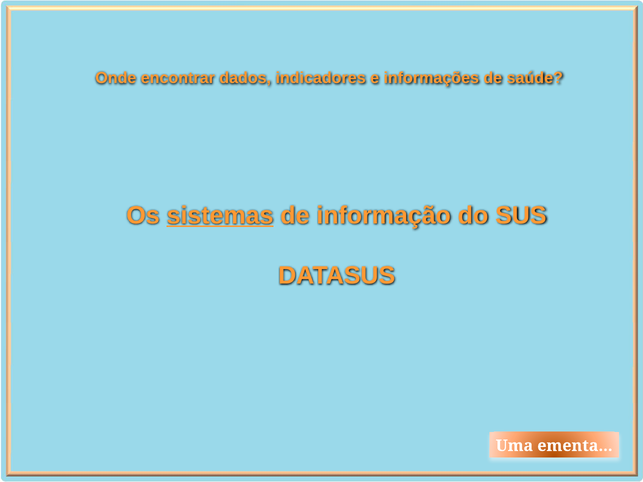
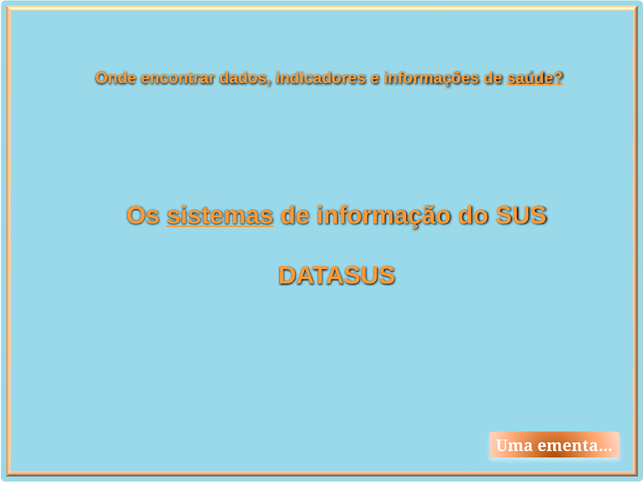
saúde underline: none -> present
